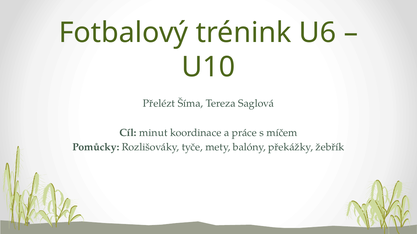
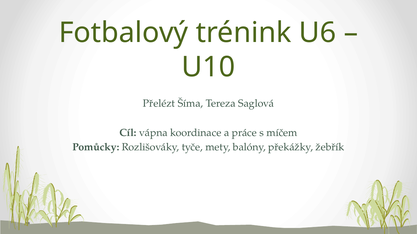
minut: minut -> vápna
